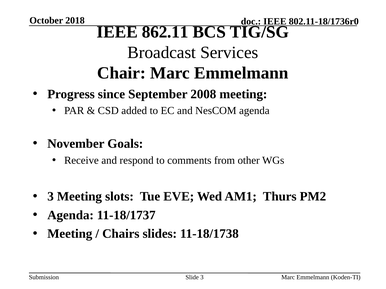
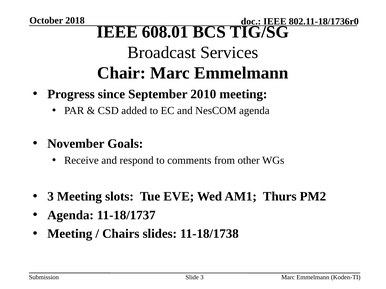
862.11: 862.11 -> 608.01
2008: 2008 -> 2010
